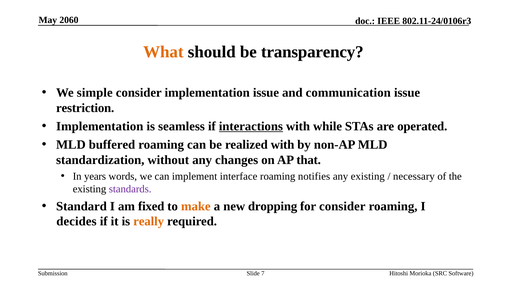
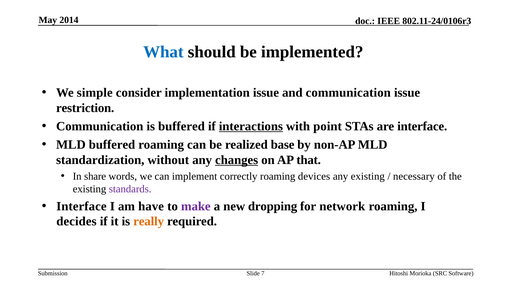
2060: 2060 -> 2014
What colour: orange -> blue
transparency: transparency -> implemented
Implementation at (100, 126): Implementation -> Communication
is seamless: seamless -> buffered
while: while -> point
are operated: operated -> interface
realized with: with -> base
changes underline: none -> present
years: years -> share
interface: interface -> correctly
notifies: notifies -> devices
Standard at (81, 206): Standard -> Interface
fixed: fixed -> have
make colour: orange -> purple
for consider: consider -> network
